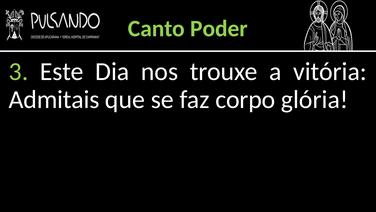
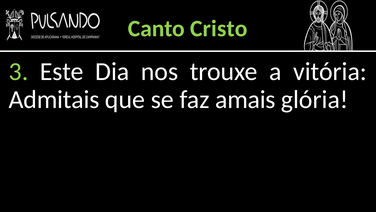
Poder: Poder -> Cristo
corpo: corpo -> amais
